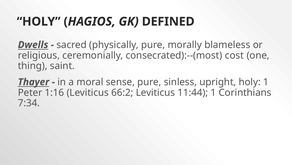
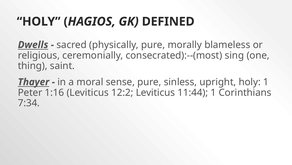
cost: cost -> sing
66:2: 66:2 -> 12:2
